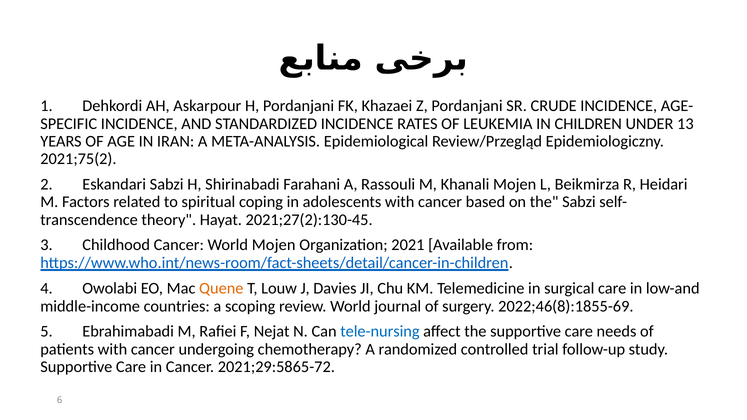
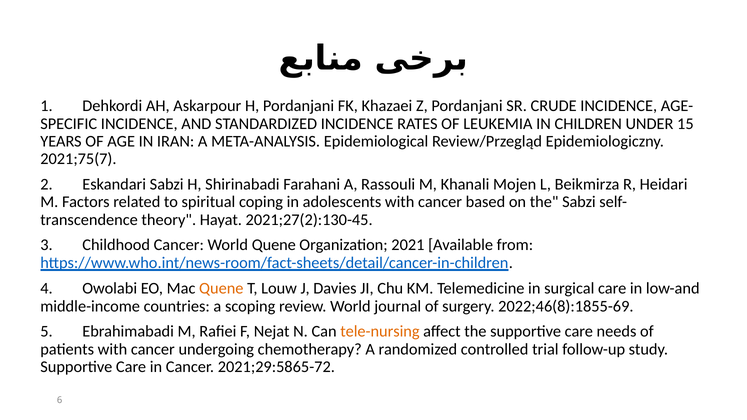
13: 13 -> 15
2021;75(2: 2021;75(2 -> 2021;75(7
World Mojen: Mojen -> Quene
tele-nursing colour: blue -> orange
